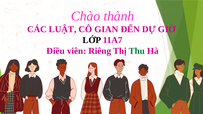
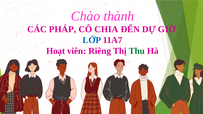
LUẬT: LUẬT -> PHÁP
GIAN: GIAN -> CHIA
LỚP colour: black -> blue
Điều: Điều -> Hoạt
